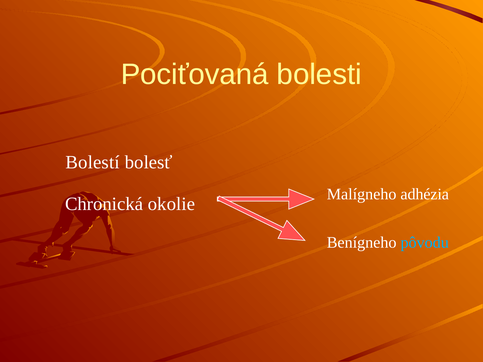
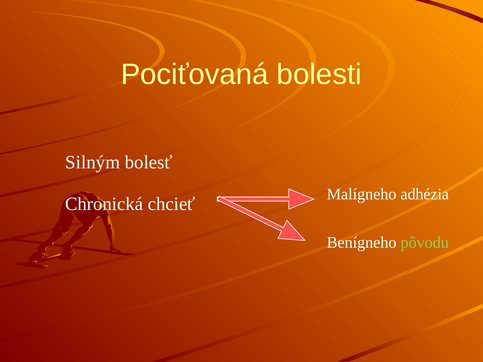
Bolestí: Bolestí -> Silným
okolie: okolie -> chcieť
pôvodu colour: light blue -> light green
